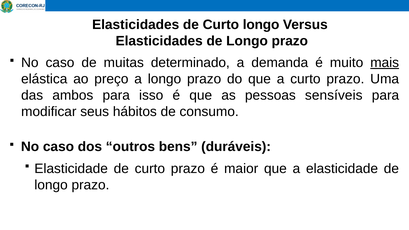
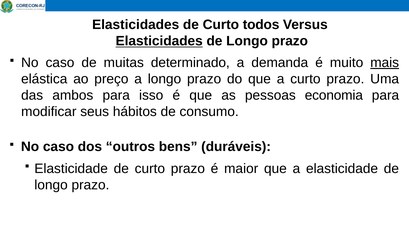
Curto longo: longo -> todos
Elasticidades at (159, 41) underline: none -> present
sensíveis: sensíveis -> economia
